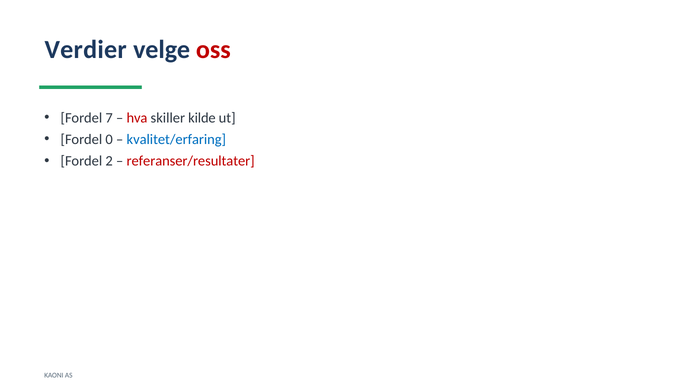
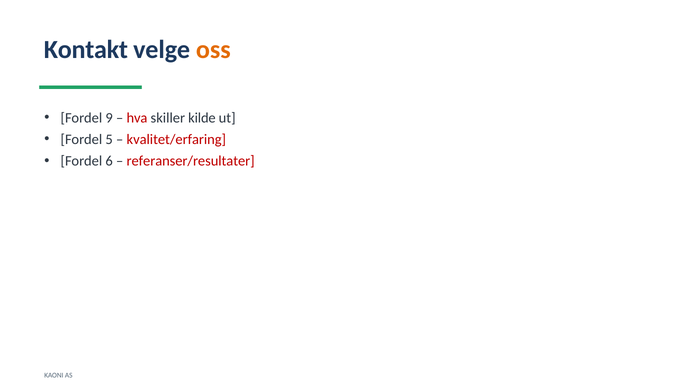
Verdier: Verdier -> Kontakt
oss colour: red -> orange
7: 7 -> 9
0: 0 -> 5
kvalitet/erfaring colour: blue -> red
2: 2 -> 6
